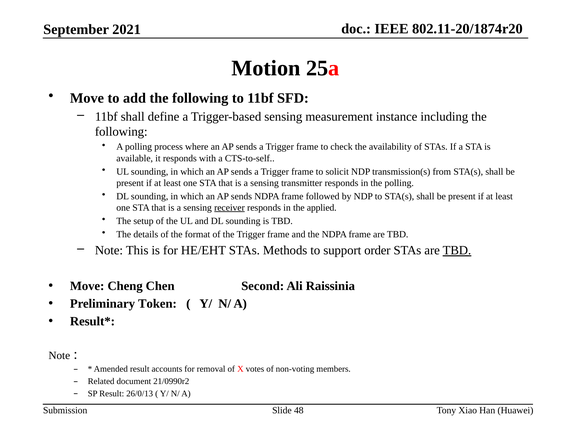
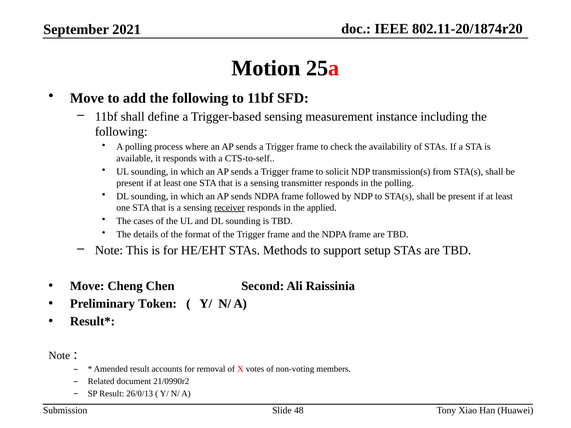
setup: setup -> cases
order: order -> setup
TBD at (457, 251) underline: present -> none
